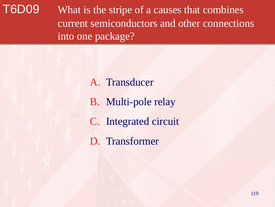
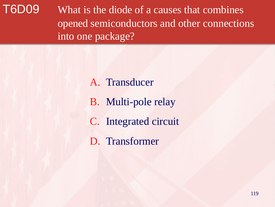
stripe: stripe -> diode
current: current -> opened
